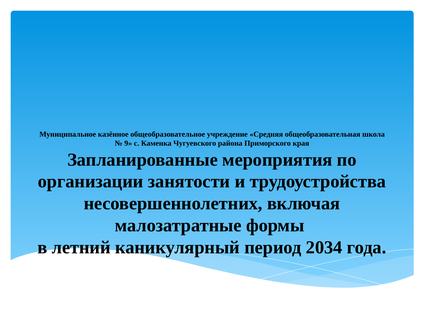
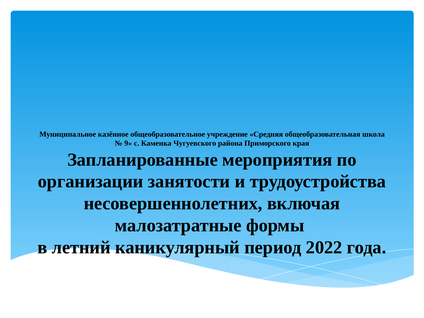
2034: 2034 -> 2022
